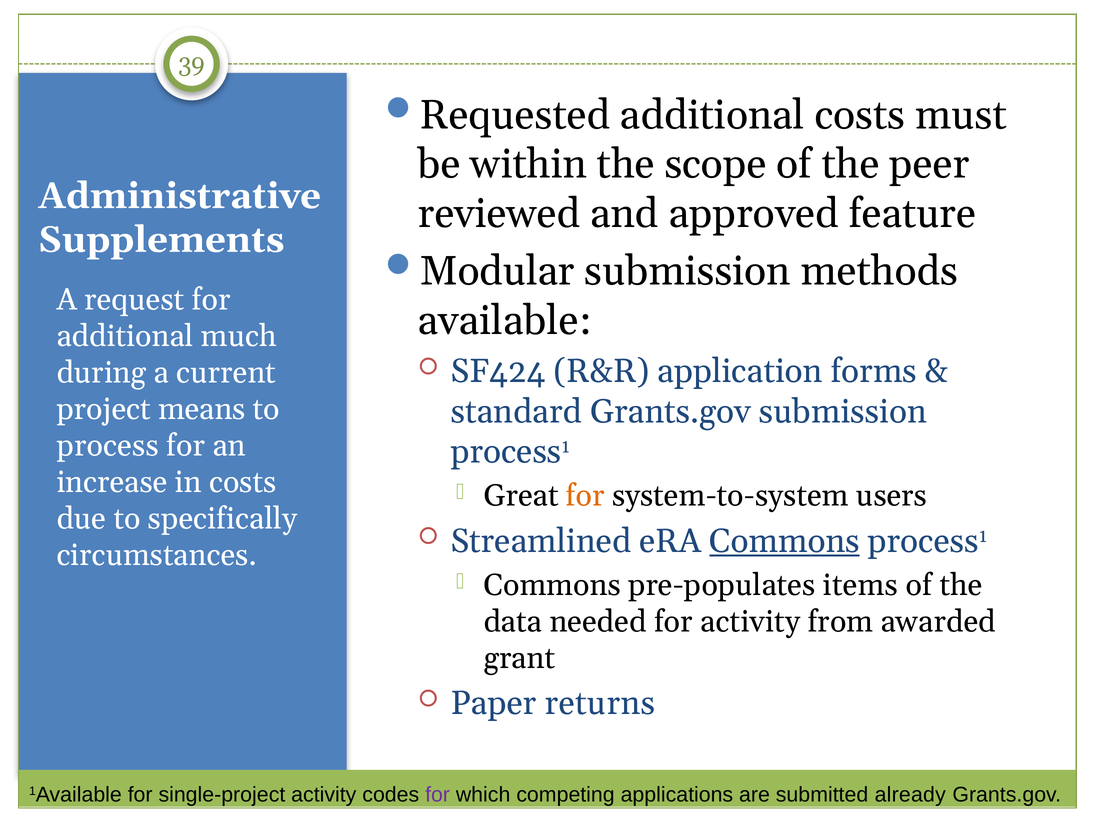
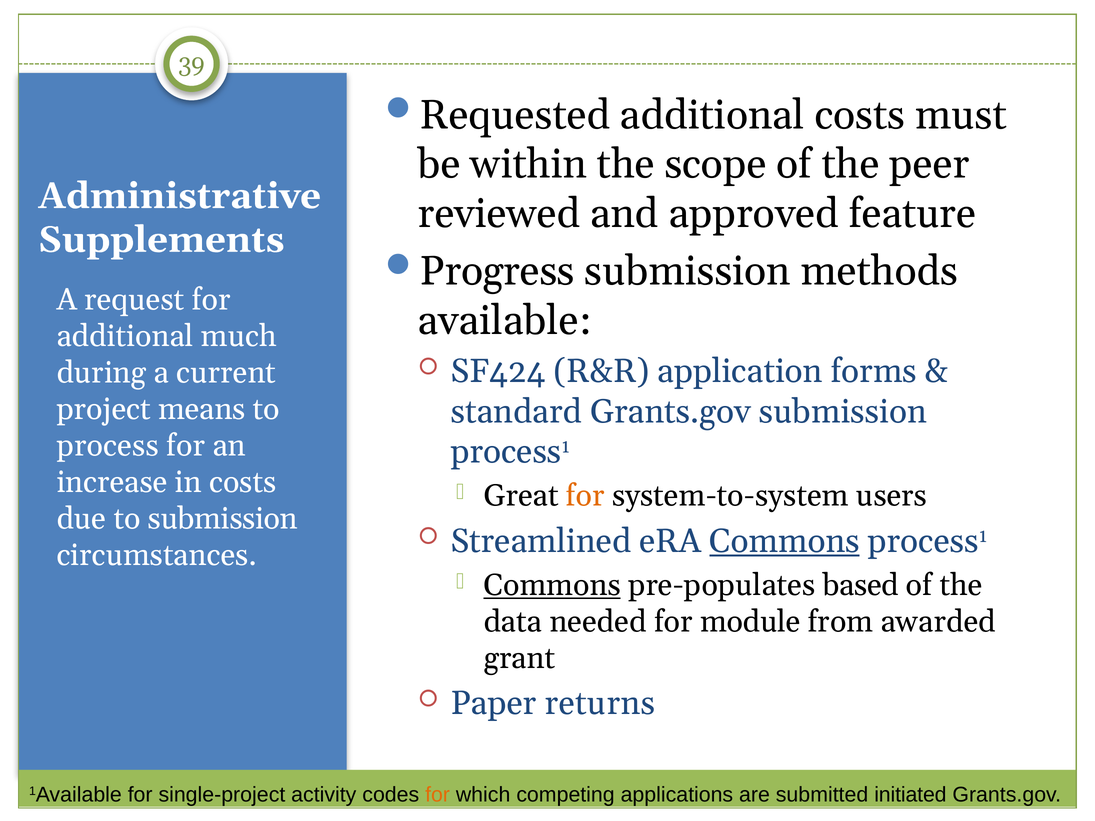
Modular: Modular -> Progress
to specifically: specifically -> submission
Commons at (552, 585) underline: none -> present
items: items -> based
for activity: activity -> module
for at (438, 795) colour: purple -> orange
already: already -> initiated
